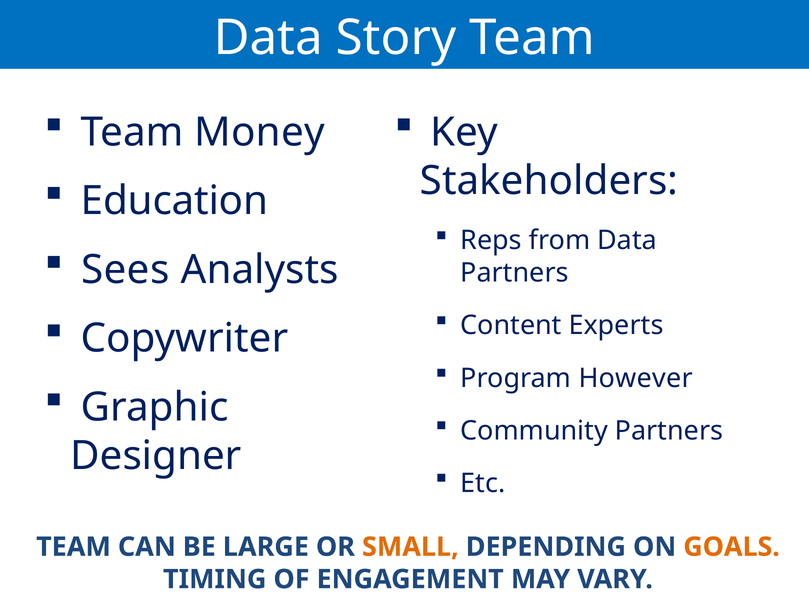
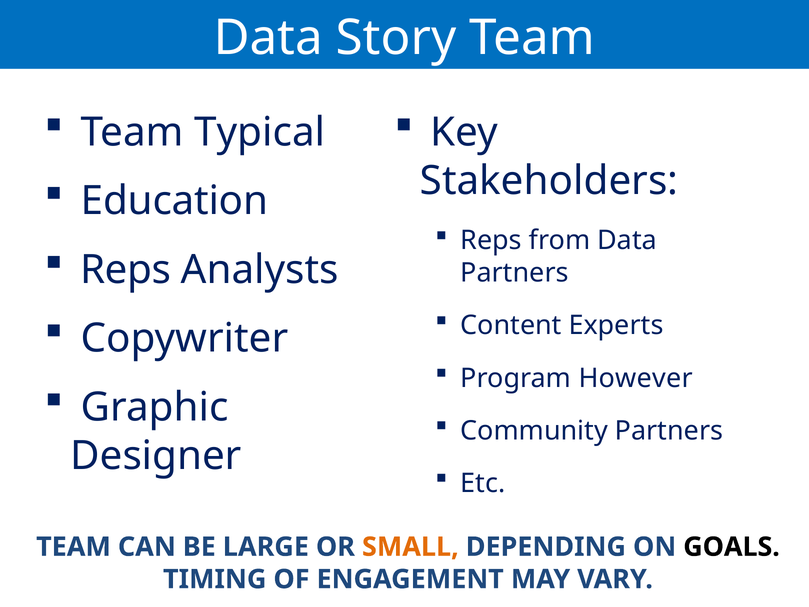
Money: Money -> Typical
Sees at (125, 270): Sees -> Reps
GOALS colour: orange -> black
